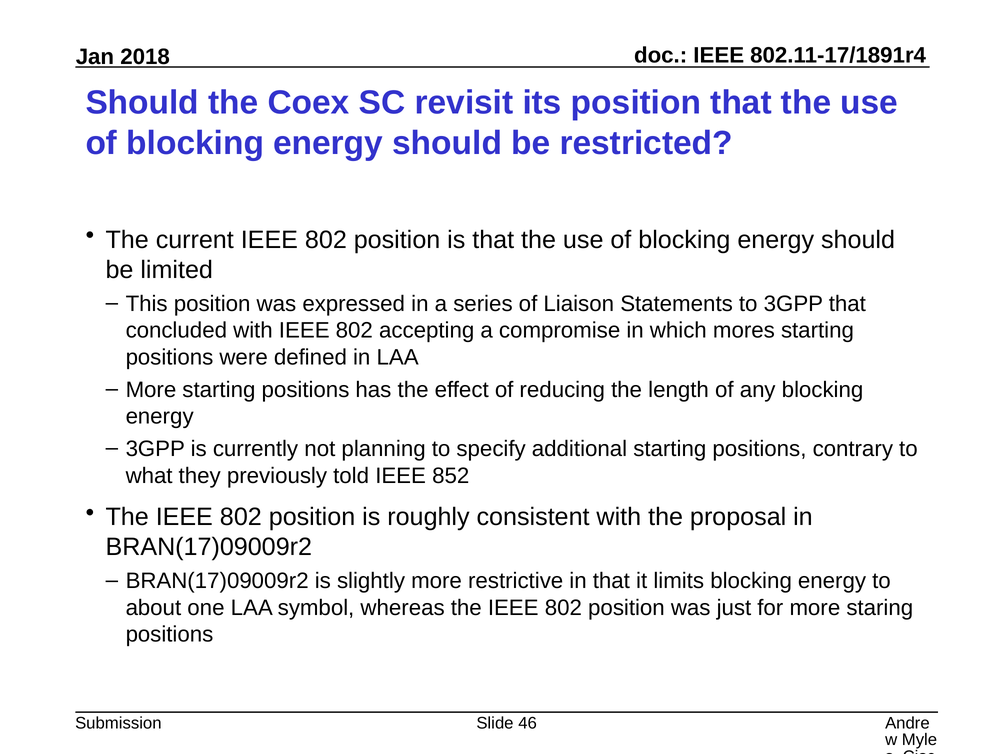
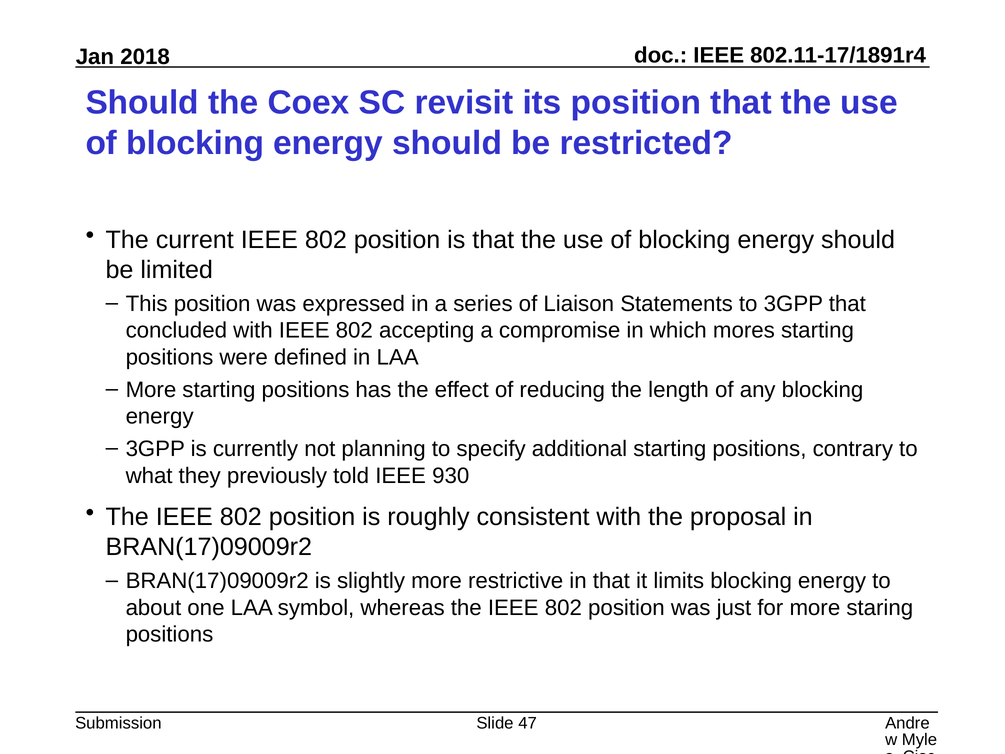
852: 852 -> 930
46: 46 -> 47
